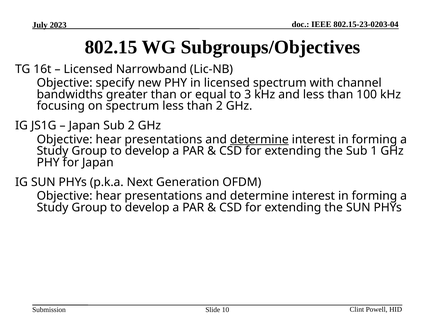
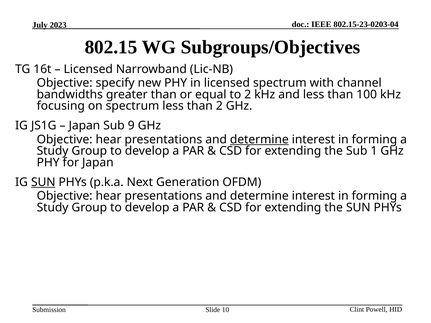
to 3: 3 -> 2
Sub 2: 2 -> 9
SUN at (43, 182) underline: none -> present
